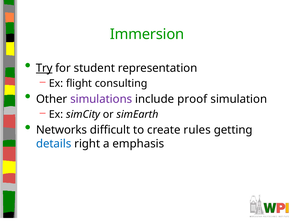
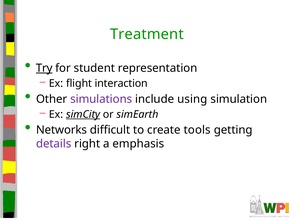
Immersion: Immersion -> Treatment
consulting: consulting -> interaction
proof: proof -> using
simCity underline: none -> present
rules: rules -> tools
details colour: blue -> purple
